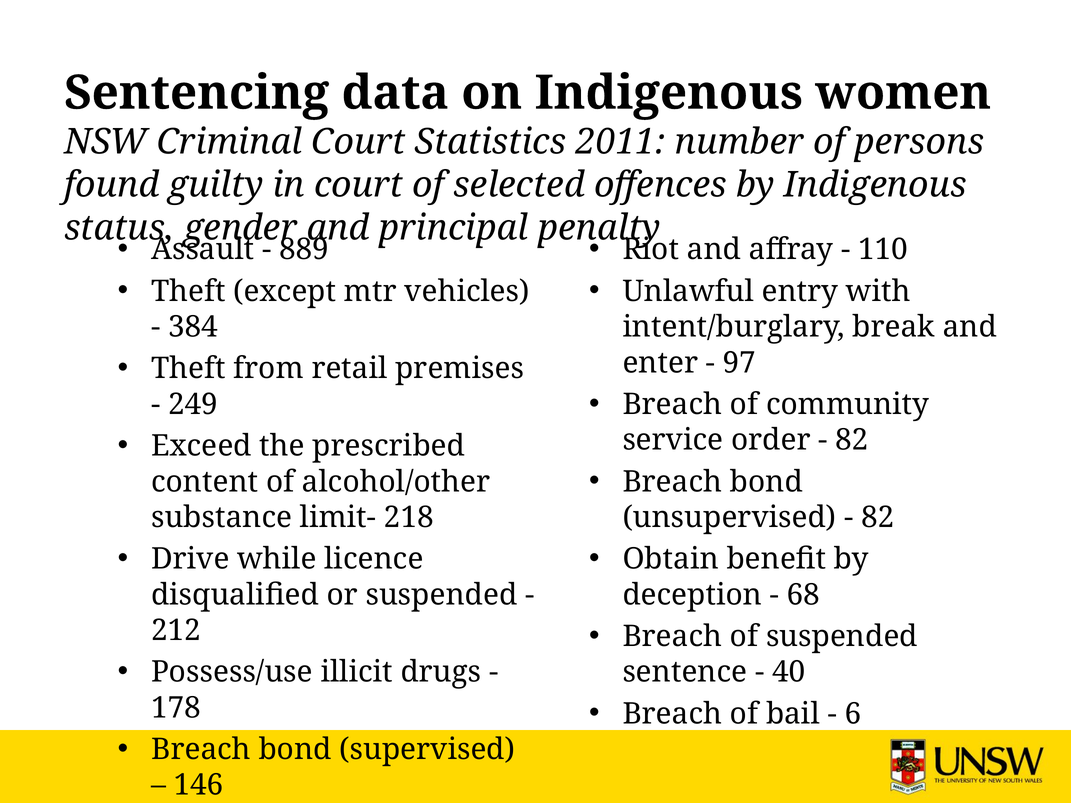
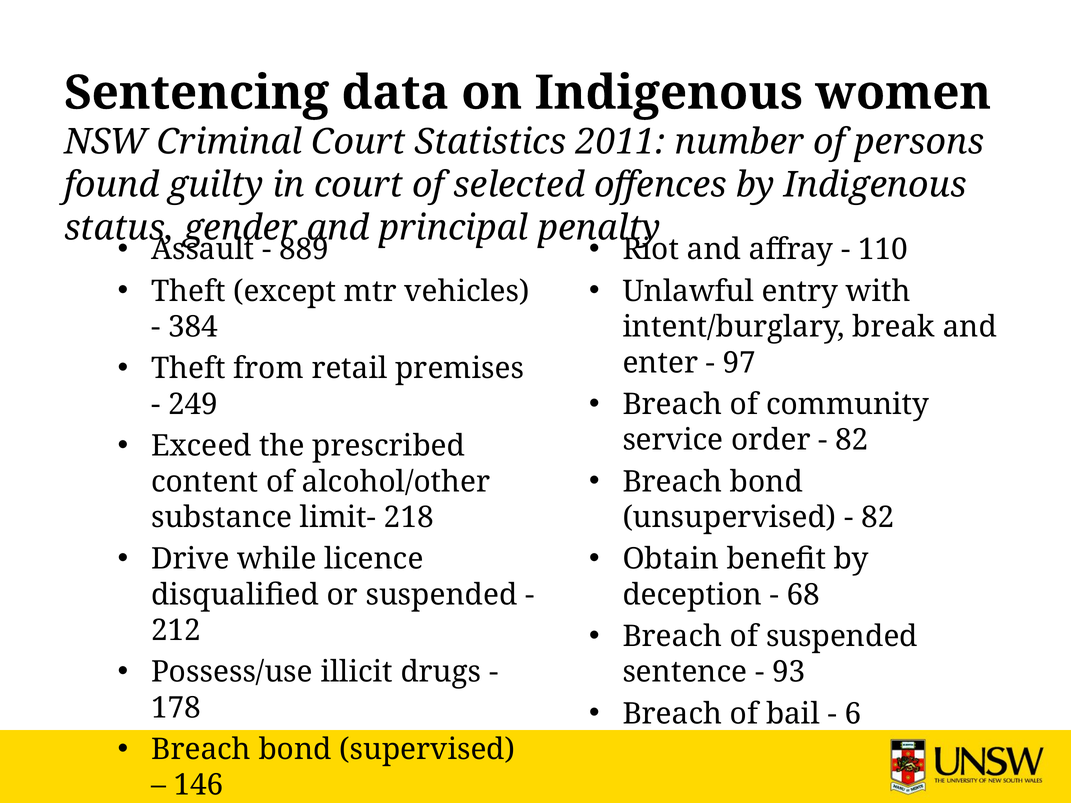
40: 40 -> 93
